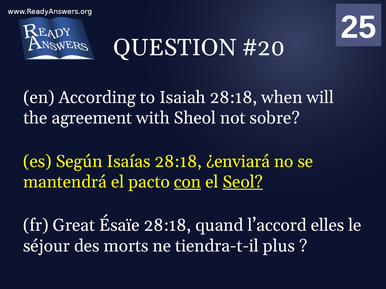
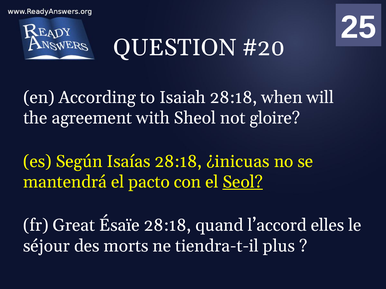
sobre: sobre -> gloire
¿enviará: ¿enviará -> ¿inicuas
con underline: present -> none
